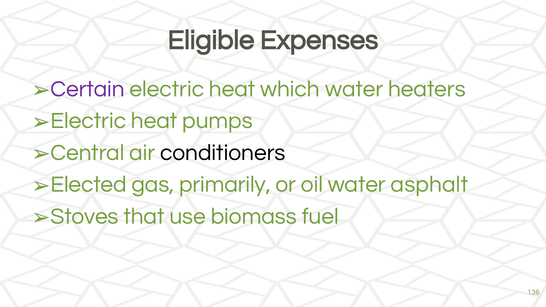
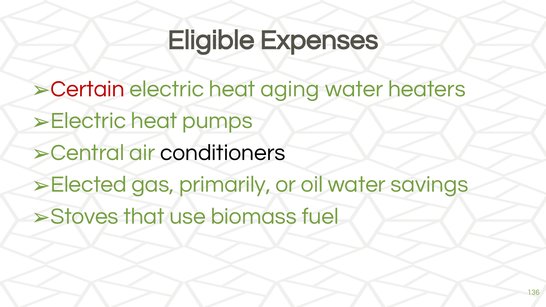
Certain colour: purple -> red
which: which -> aging
asphalt: asphalt -> savings
